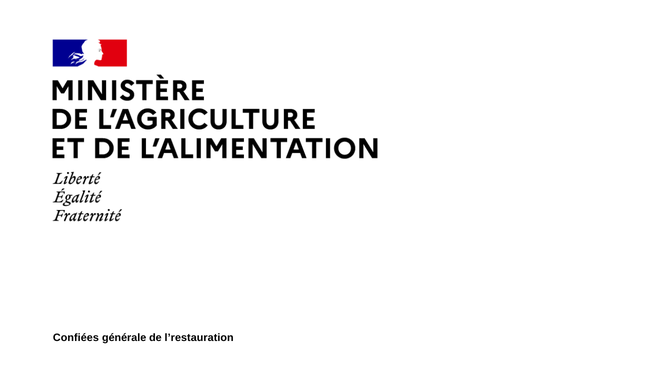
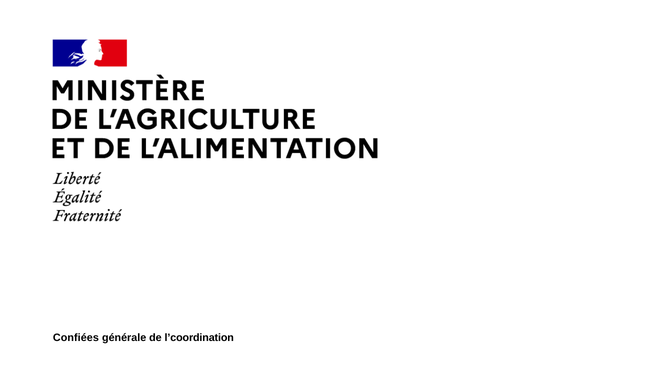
l’restauration: l’restauration -> l’coordination
